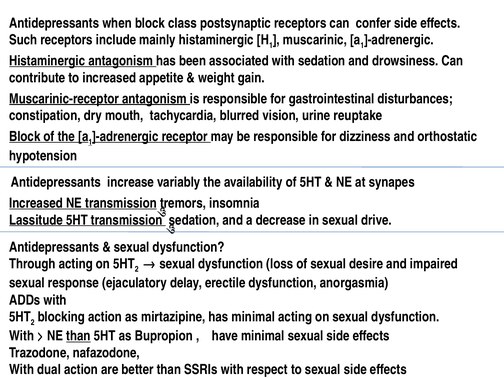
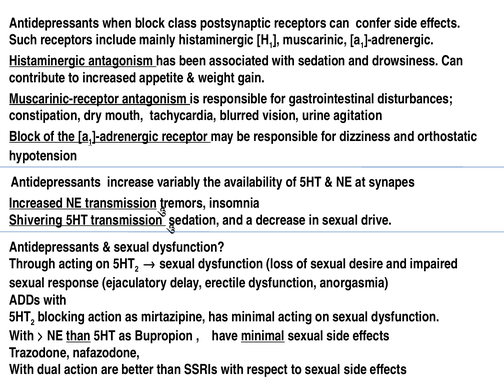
reuptake: reuptake -> agitation
Lassitude: Lassitude -> Shivering
minimal at (263, 336) underline: none -> present
